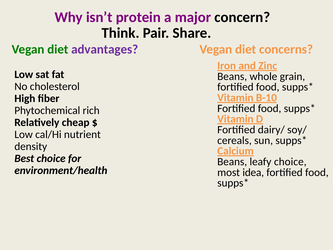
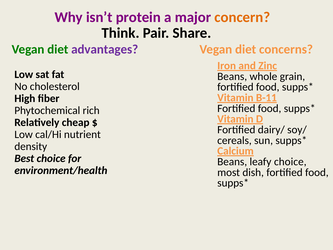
concern colour: black -> orange
B-10: B-10 -> B-11
idea: idea -> dish
